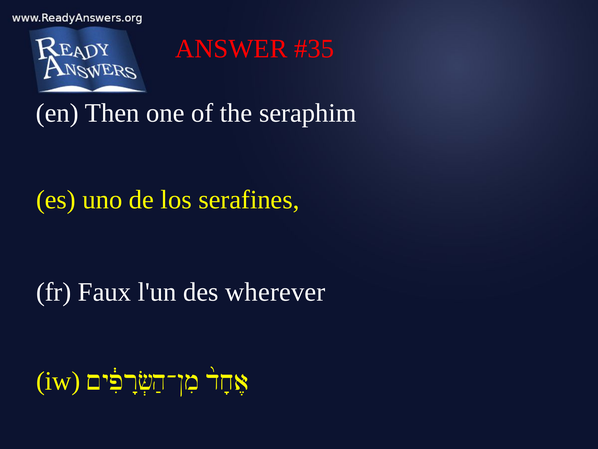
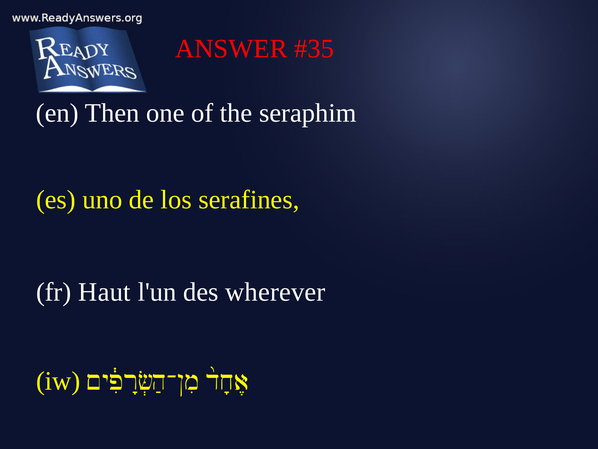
Faux: Faux -> Haut
